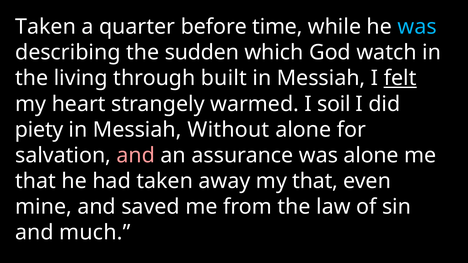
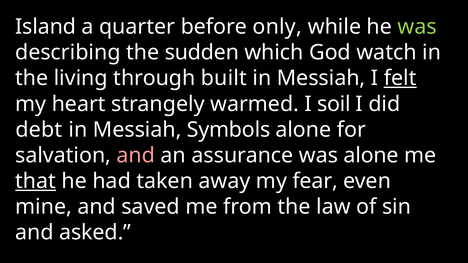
Taken at (46, 27): Taken -> Island
time: time -> only
was at (417, 27) colour: light blue -> light green
piety: piety -> debt
Without: Without -> Symbols
that at (36, 181) underline: none -> present
my that: that -> fear
much: much -> asked
